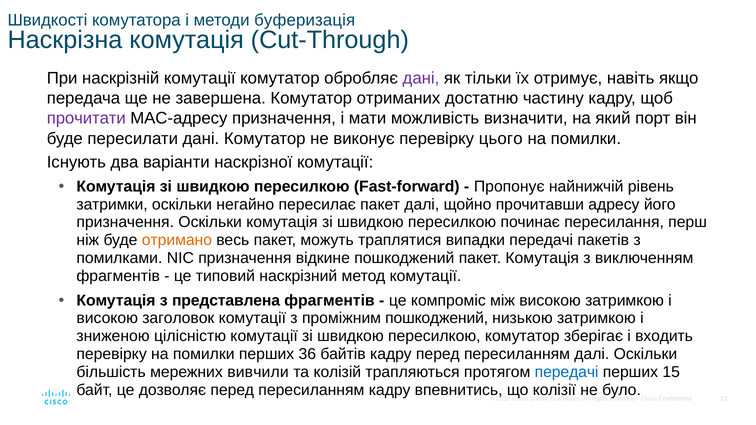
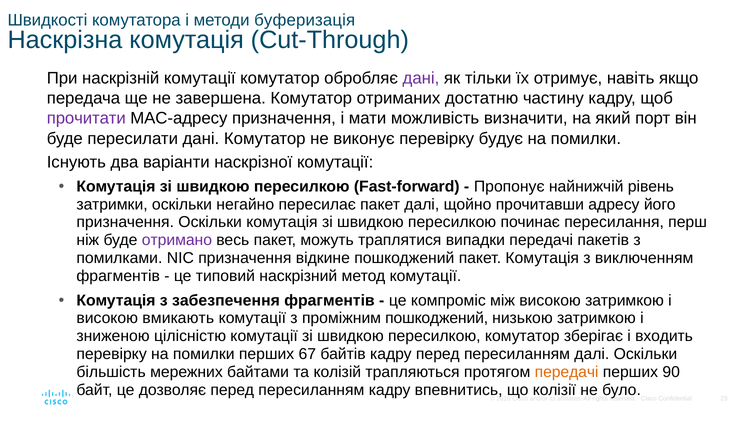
цього: цього -> будує
отримано colour: orange -> purple
представлена: представлена -> забезпечення
заголовок: заголовок -> вмикають
36: 36 -> 67
вивчили: вивчили -> байтами
передачі at (567, 372) colour: blue -> orange
15: 15 -> 90
